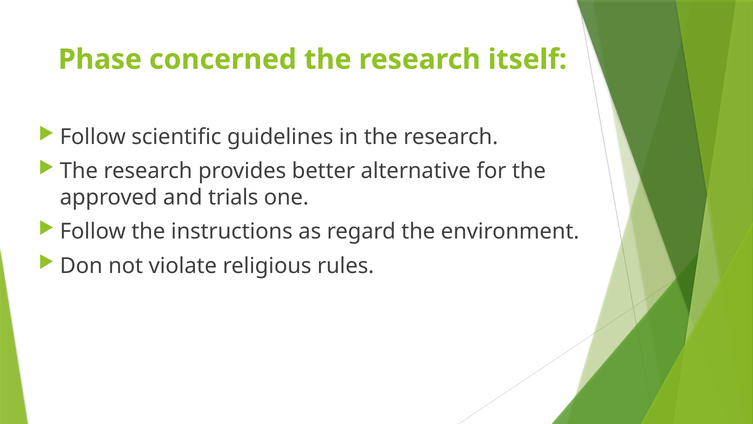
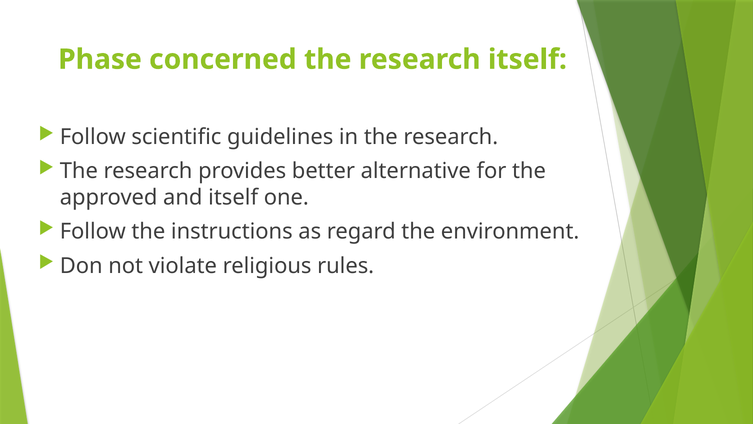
and trials: trials -> itself
